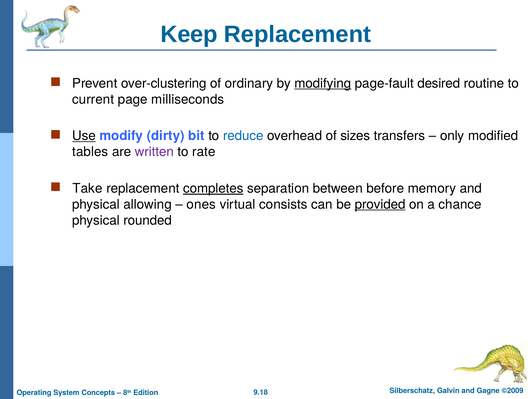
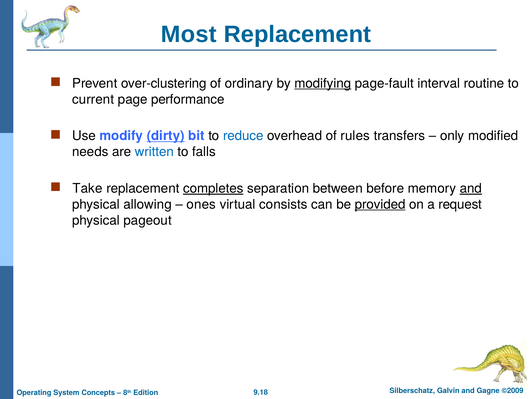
Keep: Keep -> Most
desired: desired -> interval
milliseconds: milliseconds -> performance
Use underline: present -> none
dirty underline: none -> present
sizes: sizes -> rules
tables: tables -> needs
written colour: purple -> blue
rate: rate -> falls
and at (471, 188) underline: none -> present
chance: chance -> request
rounded: rounded -> pageout
